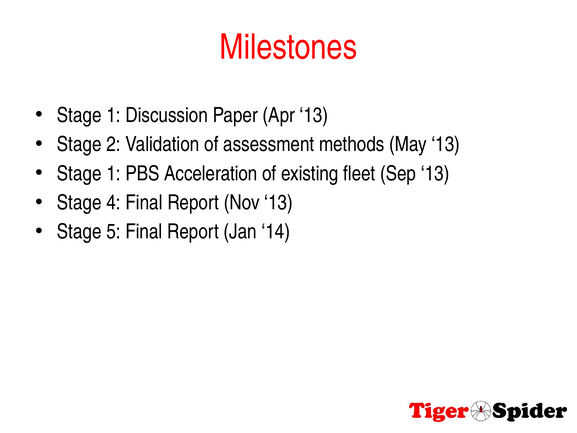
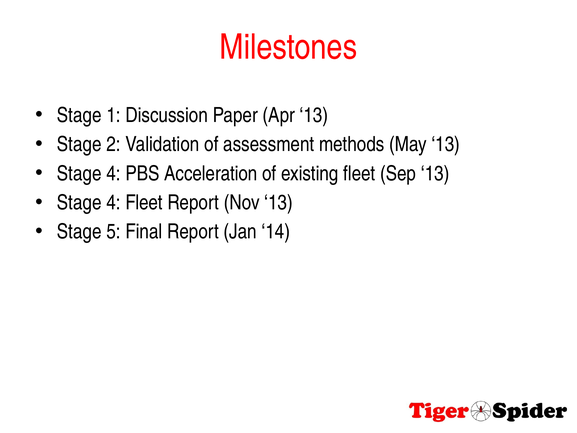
1 at (113, 173): 1 -> 4
4 Final: Final -> Fleet
